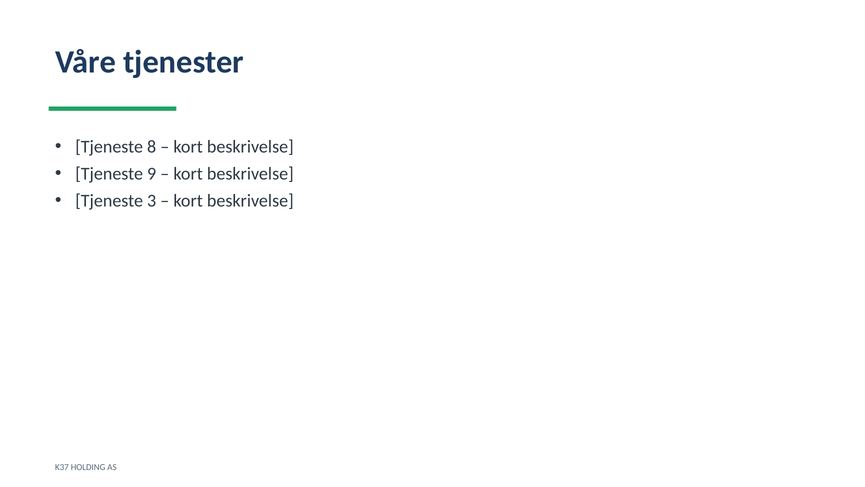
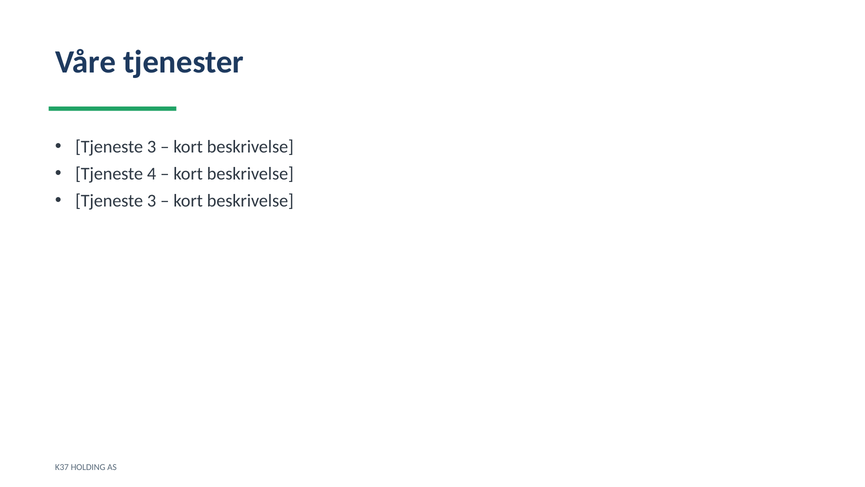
8 at (152, 147): 8 -> 3
9: 9 -> 4
